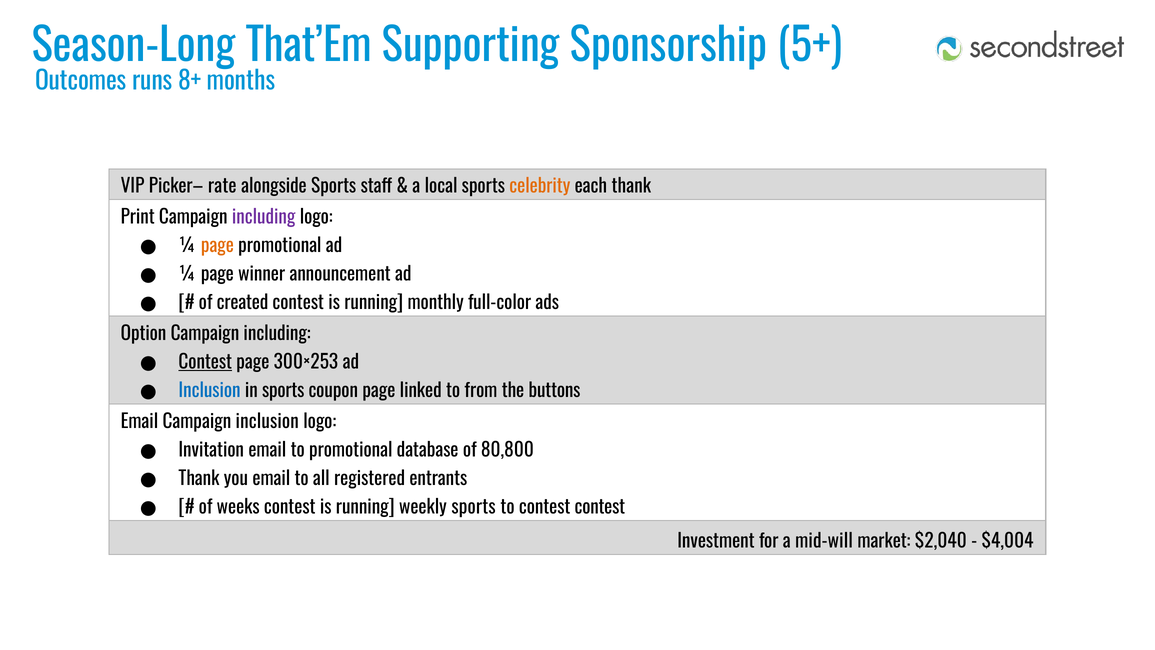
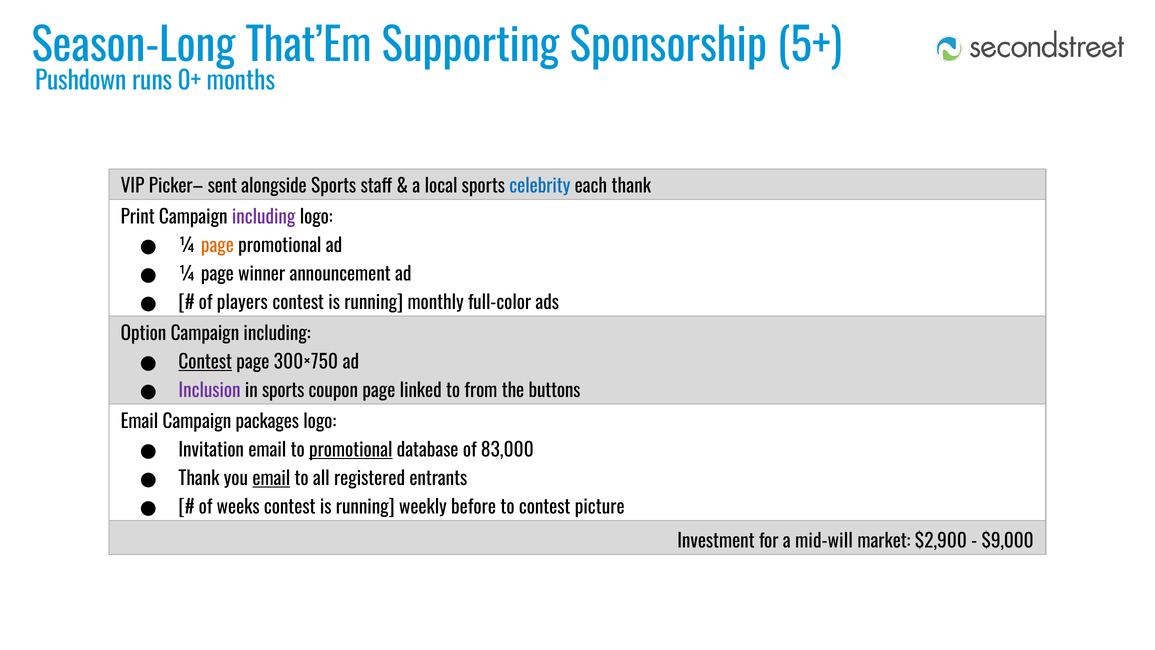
Outcomes: Outcomes -> Pushdown
8+: 8+ -> 0+
rate: rate -> sent
celebrity colour: orange -> blue
created: created -> players
300×253: 300×253 -> 300×750
Inclusion at (210, 391) colour: blue -> purple
Campaign inclusion: inclusion -> packages
promotional at (351, 450) underline: none -> present
80,800: 80,800 -> 83,000
email at (271, 479) underline: none -> present
weekly sports: sports -> before
contest contest: contest -> picture
$2,040: $2,040 -> $2,900
$4,004: $4,004 -> $9,000
